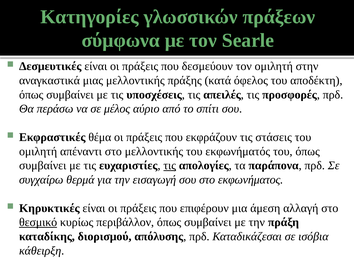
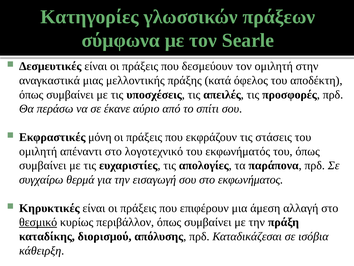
μέλος: μέλος -> έκανε
θέμα: θέμα -> μόνη
στο μελλοντικής: μελλοντικής -> λογοτεχνικό
τις at (170, 165) underline: present -> none
